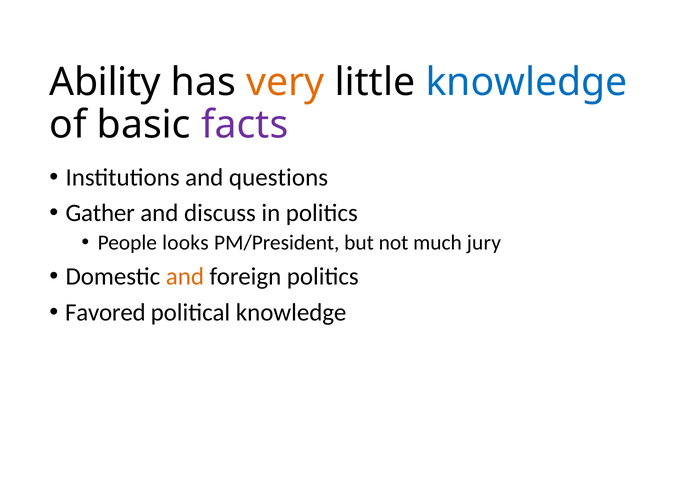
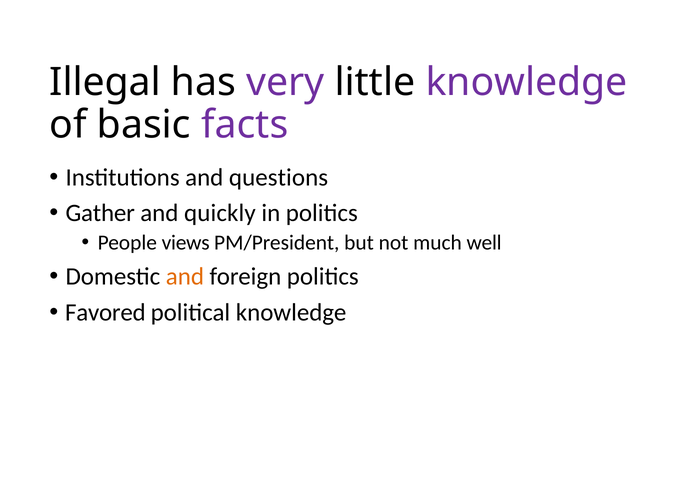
Ability: Ability -> Illegal
very colour: orange -> purple
knowledge at (527, 82) colour: blue -> purple
discuss: discuss -> quickly
looks: looks -> views
jury: jury -> well
